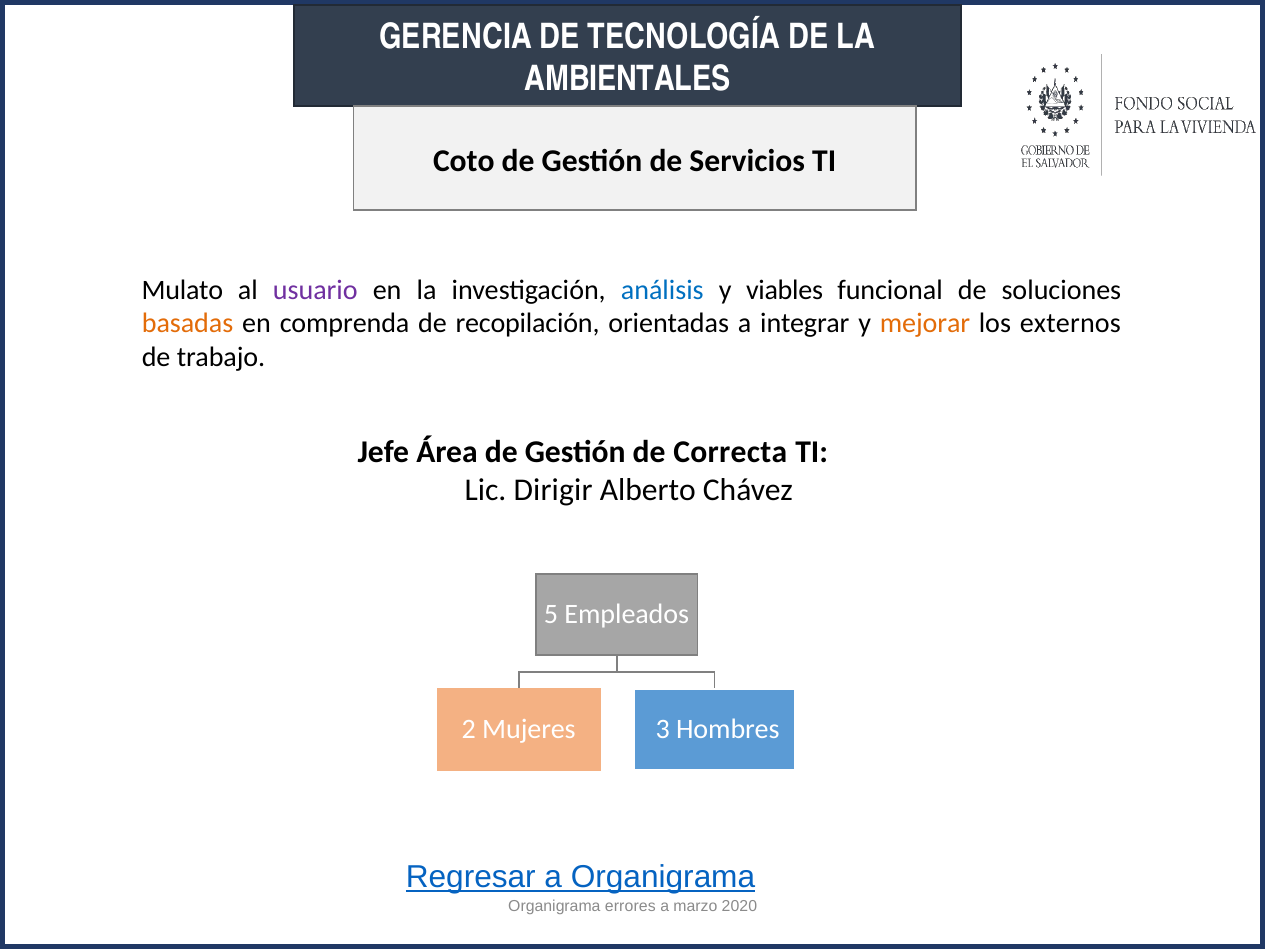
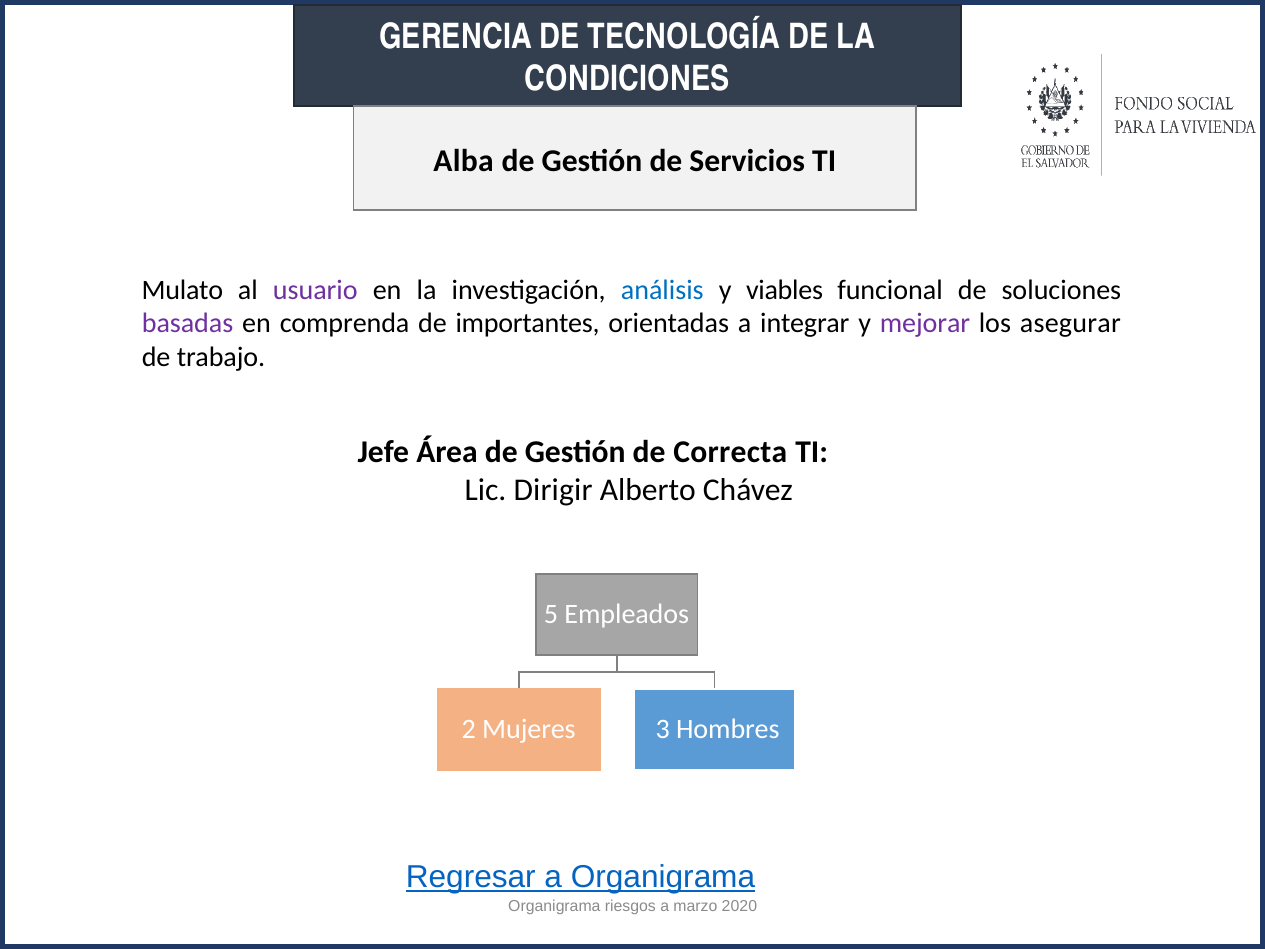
AMBIENTALES: AMBIENTALES -> CONDICIONES
Coto: Coto -> Alba
basadas colour: orange -> purple
recopilación: recopilación -> importantes
mejorar colour: orange -> purple
externos: externos -> asegurar
errores: errores -> riesgos
